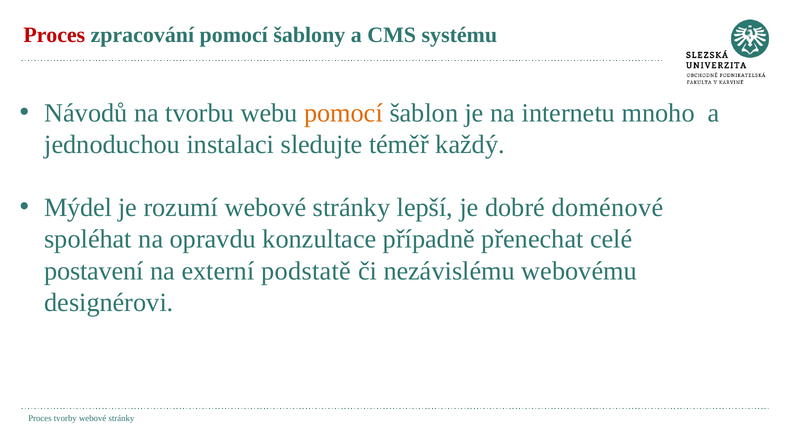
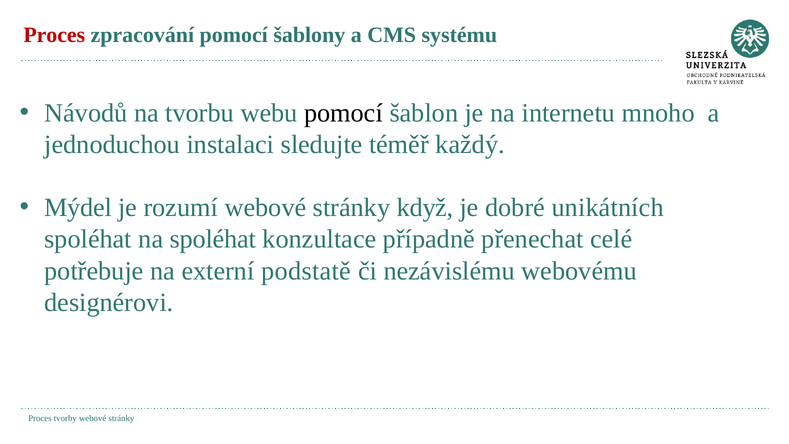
pomocí at (344, 113) colour: orange -> black
lepší: lepší -> když
doménové: doménové -> unikátních
na opravdu: opravdu -> spoléhat
postavení: postavení -> potřebuje
